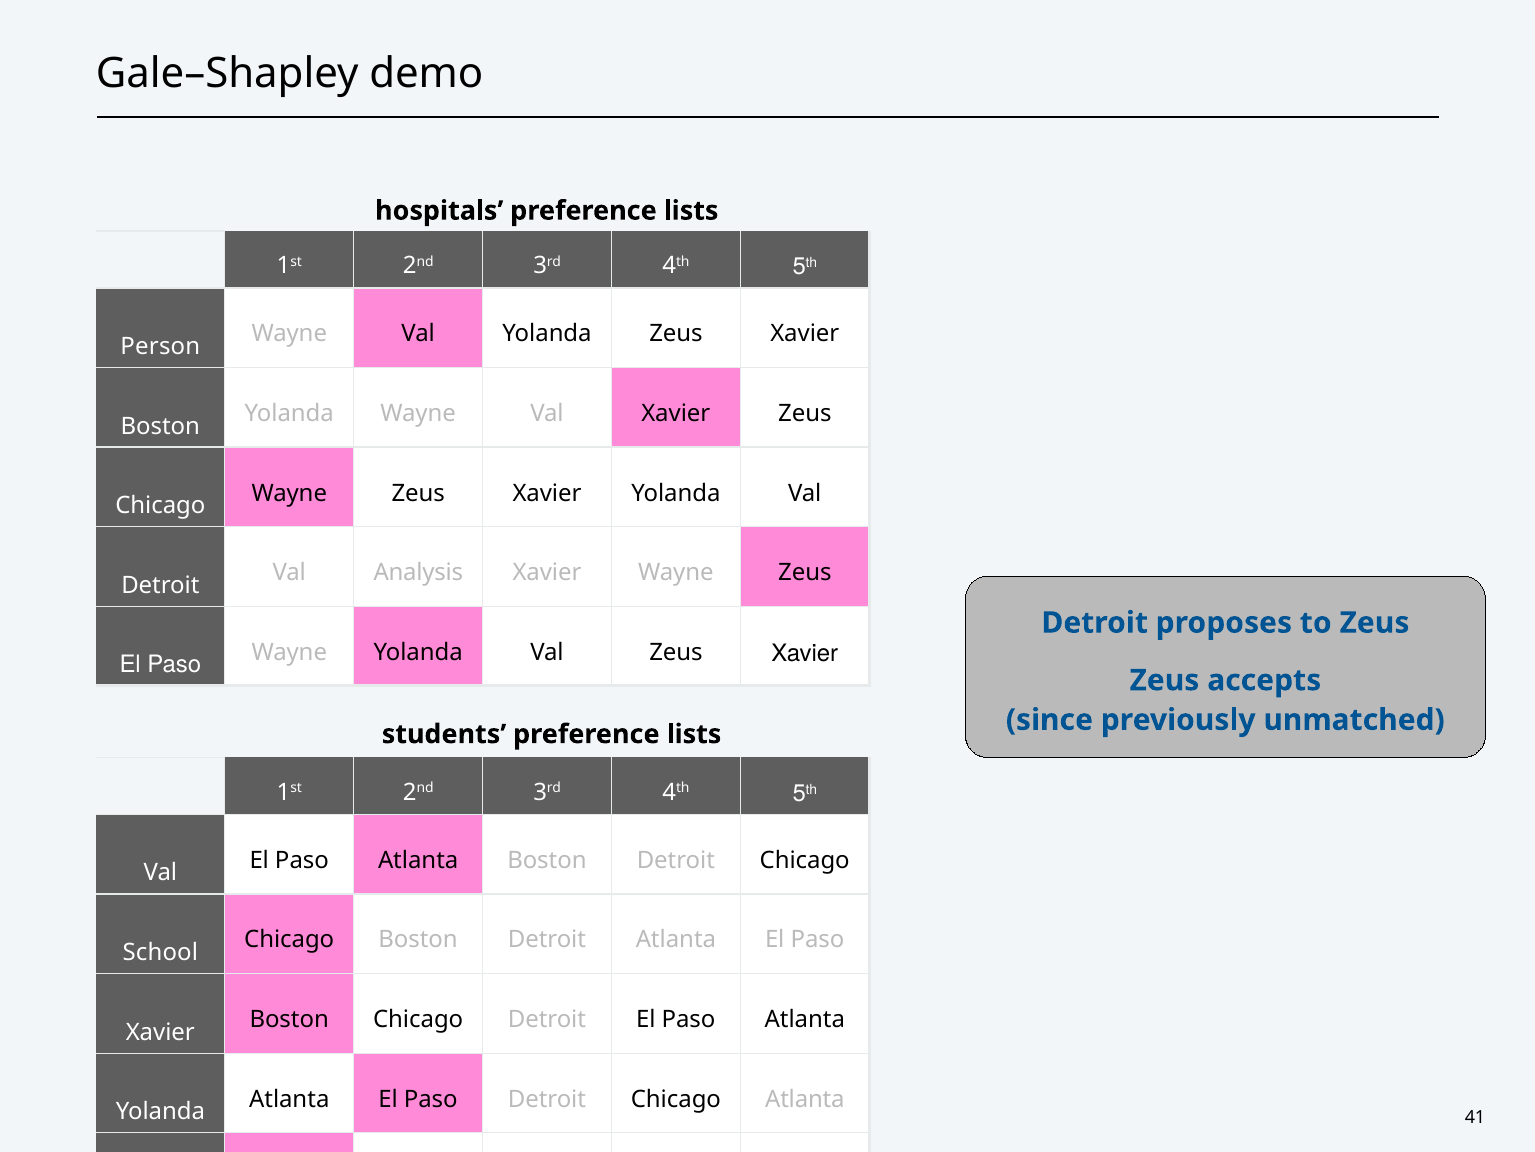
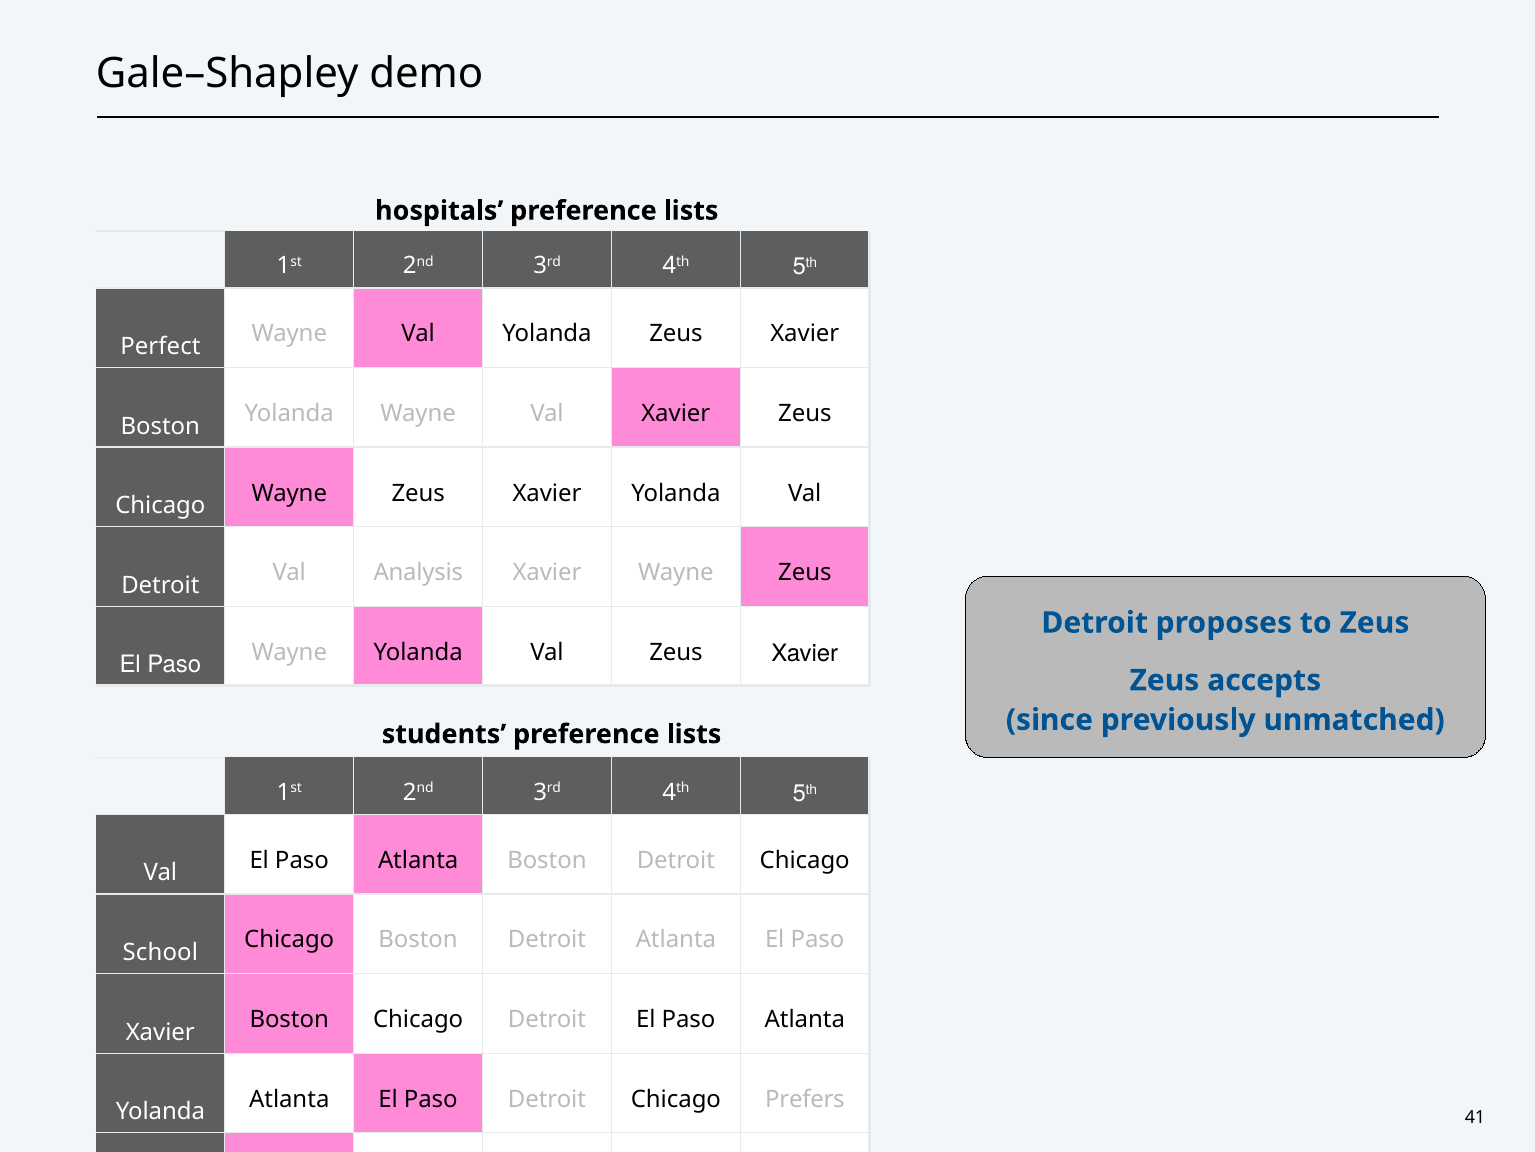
Person: Person -> Perfect
Detroit Chicago Atlanta: Atlanta -> Prefers
